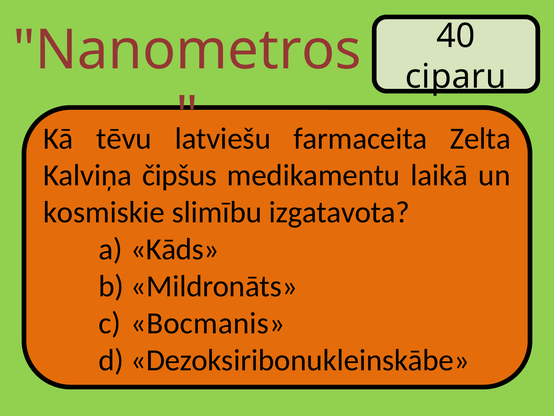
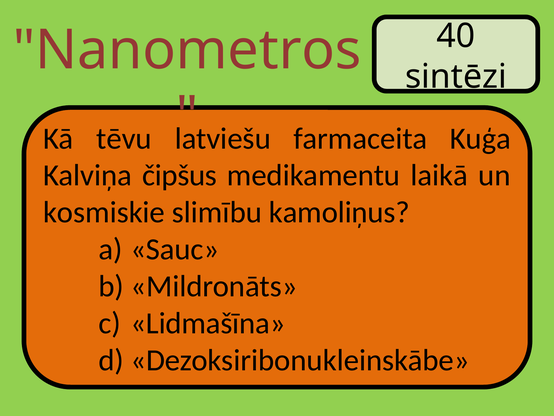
ciparu: ciparu -> sintēzi
Zelta: Zelta -> Kuģa
izgatavota: izgatavota -> kamoliņus
Kāds: Kāds -> Sauc
Bocmanis: Bocmanis -> Lidmašīna
